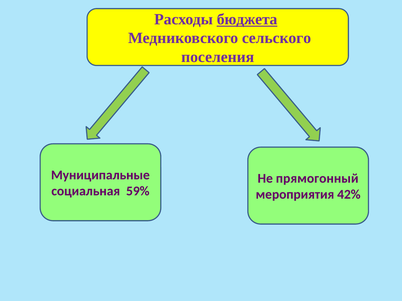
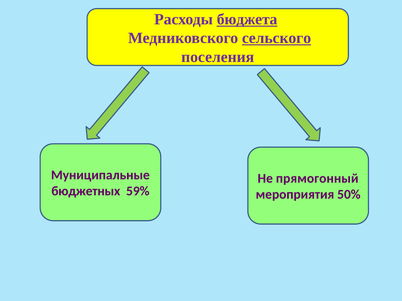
сельского underline: none -> present
социальная: социальная -> бюджетных
42%: 42% -> 50%
